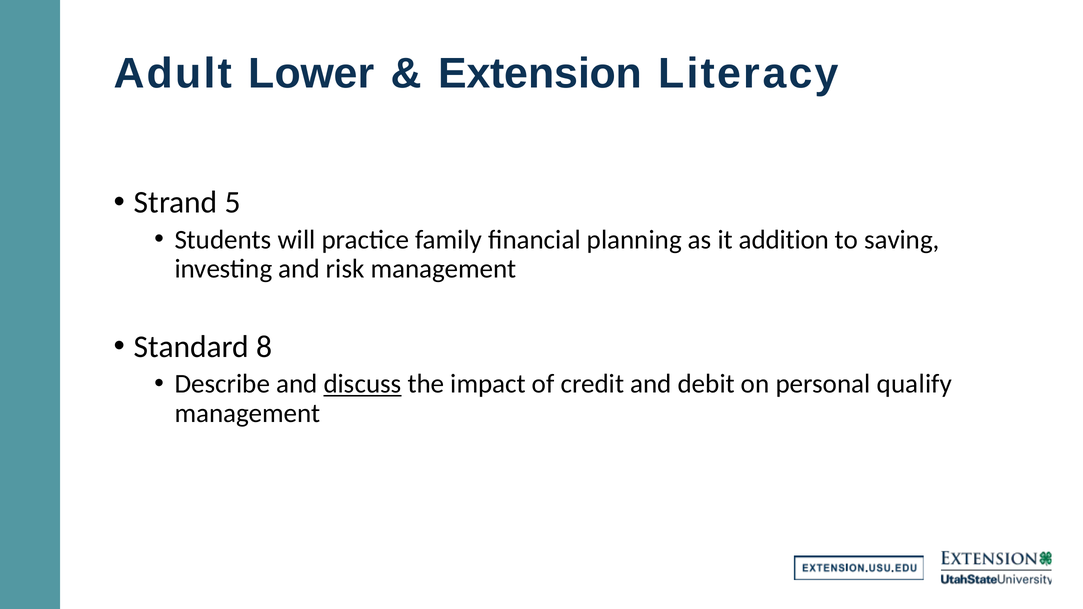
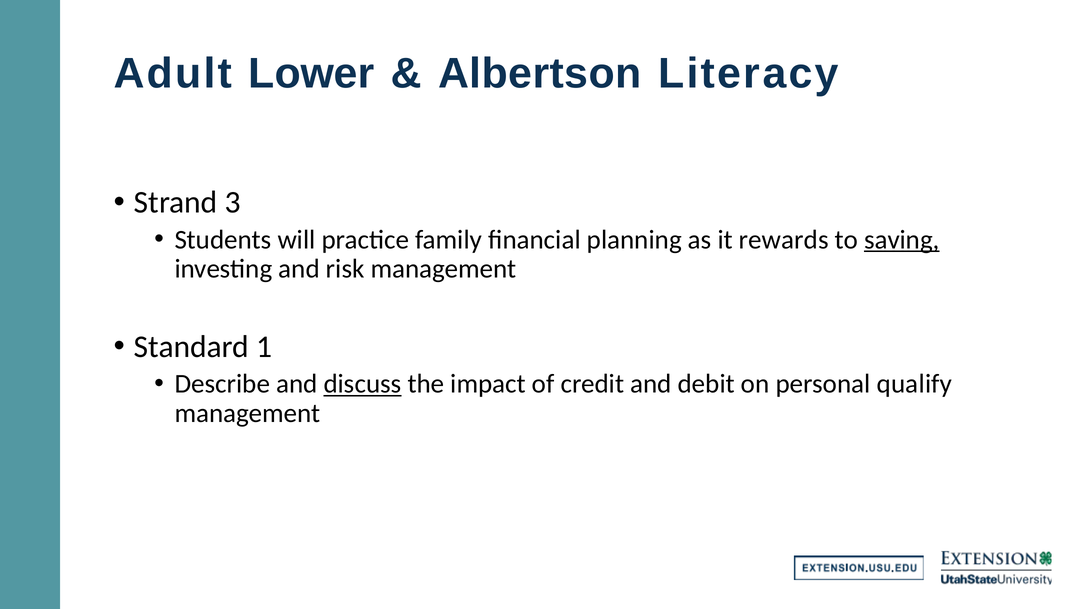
Extension: Extension -> Albertson
5: 5 -> 3
addition: addition -> rewards
saving underline: none -> present
8: 8 -> 1
